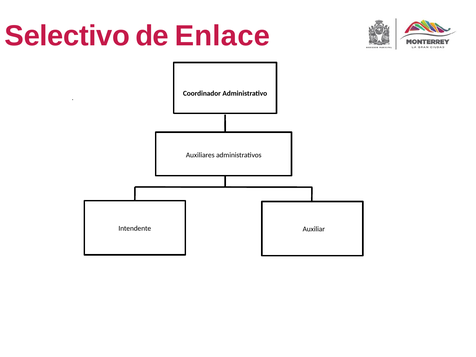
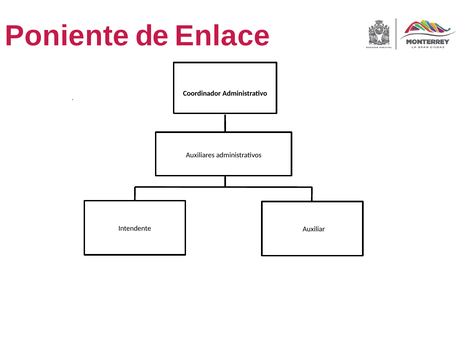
Selectivo: Selectivo -> Poniente
